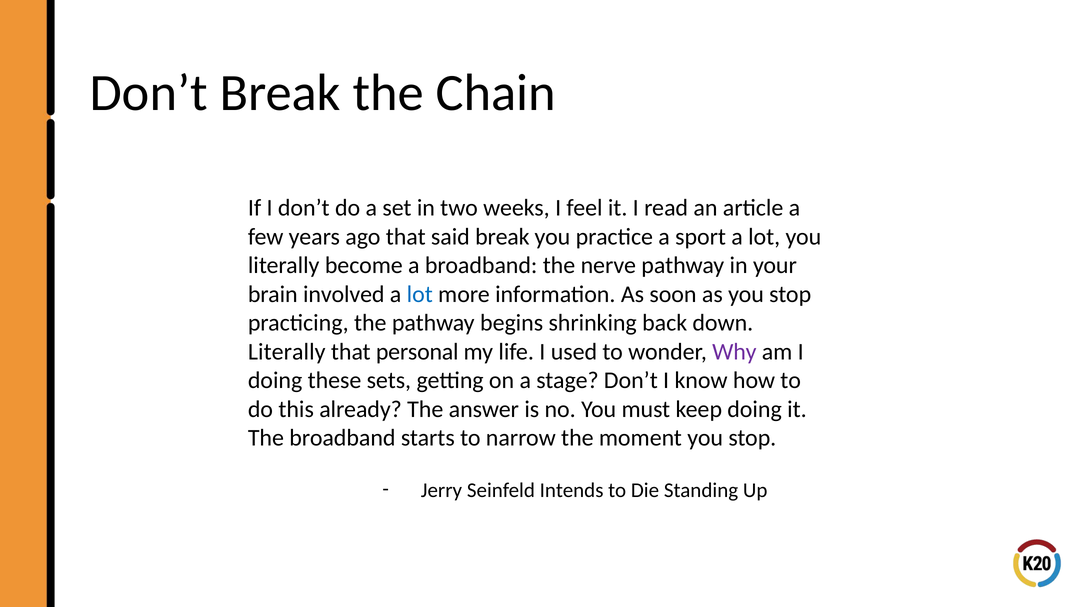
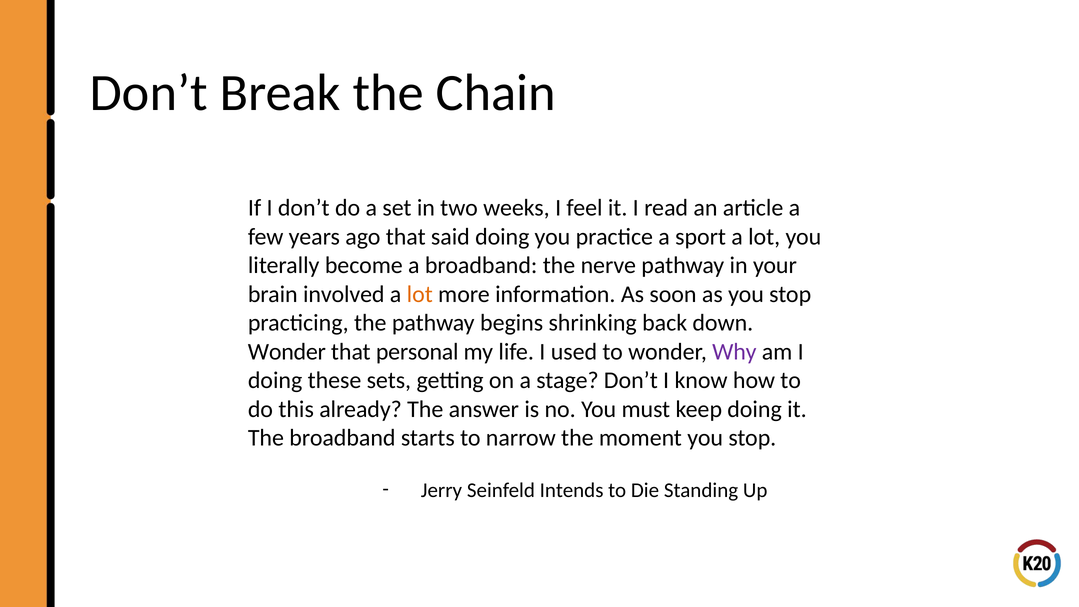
said break: break -> doing
lot at (420, 294) colour: blue -> orange
Literally at (287, 352): Literally -> Wonder
